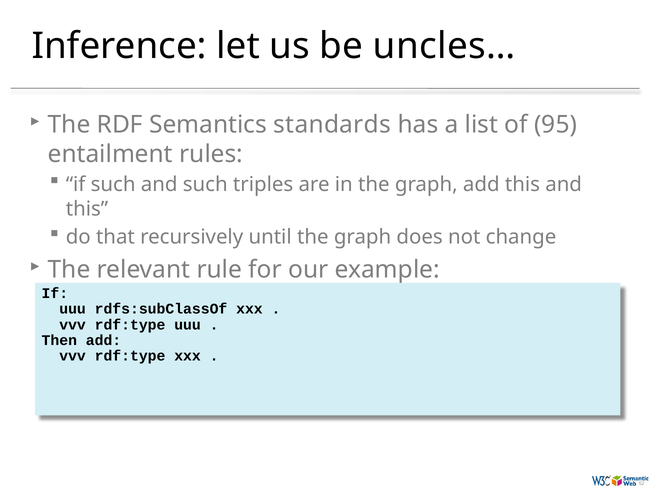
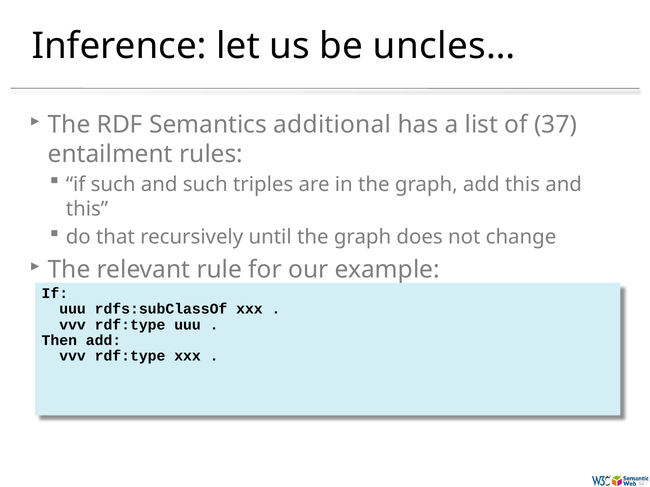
standards: standards -> additional
95: 95 -> 37
